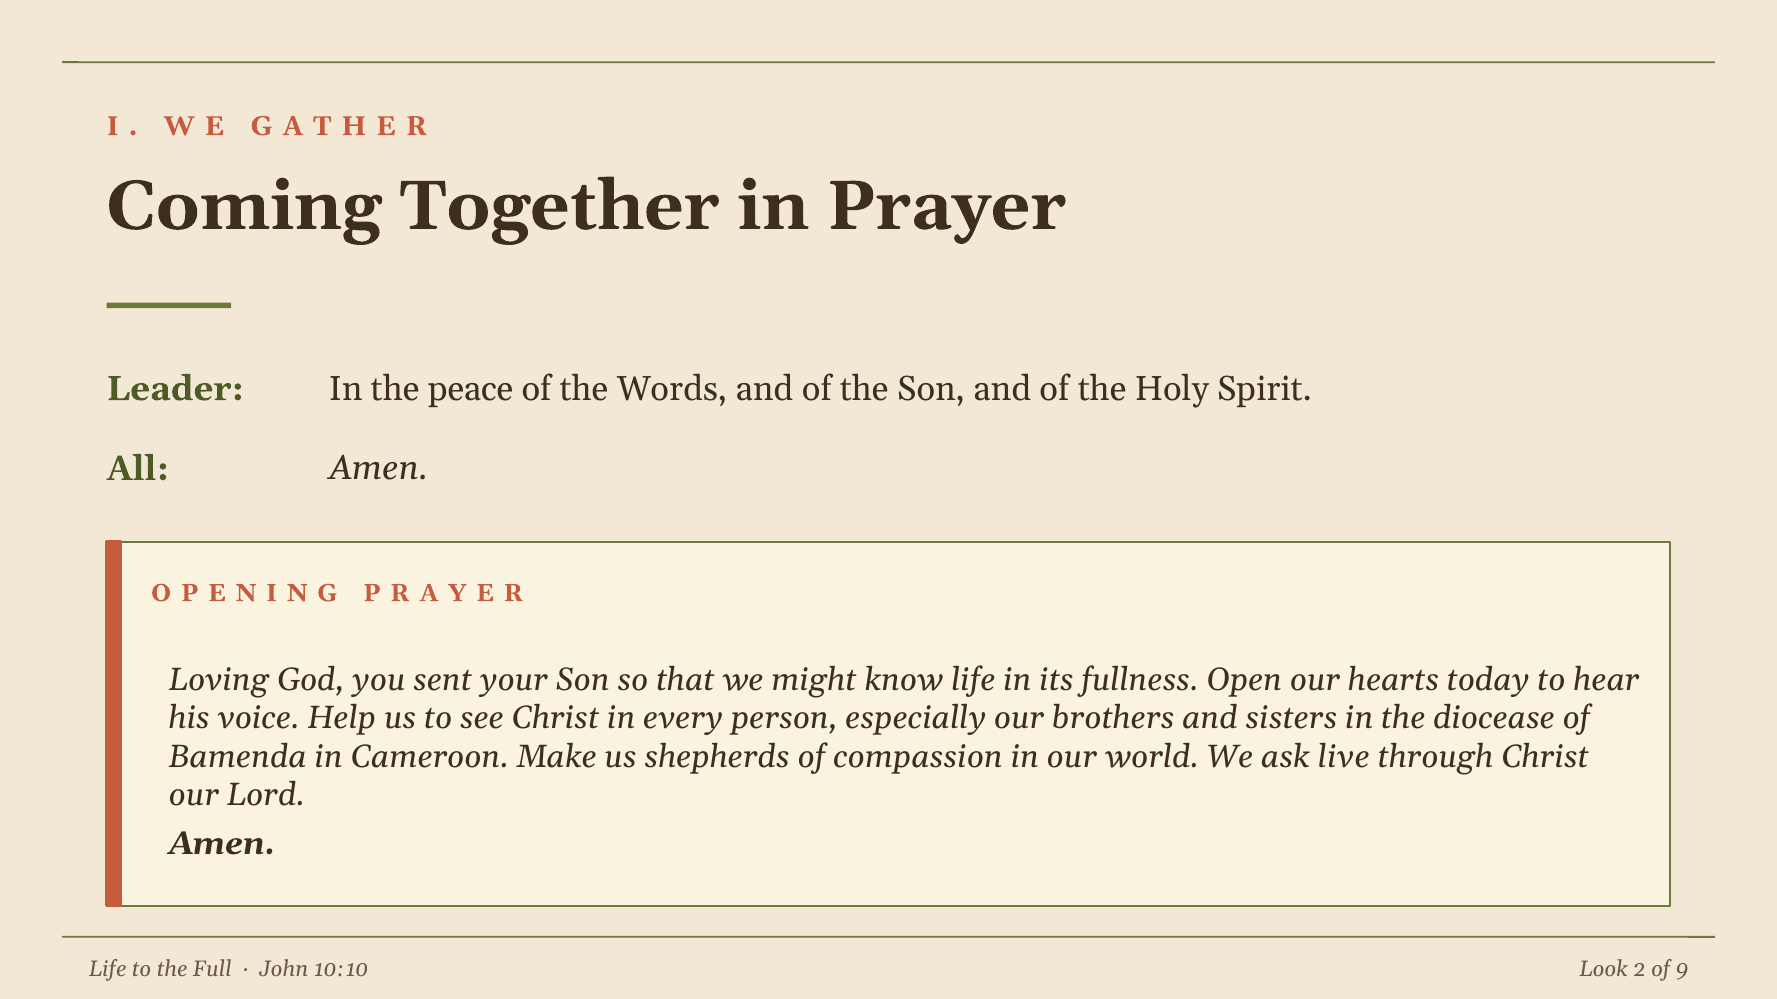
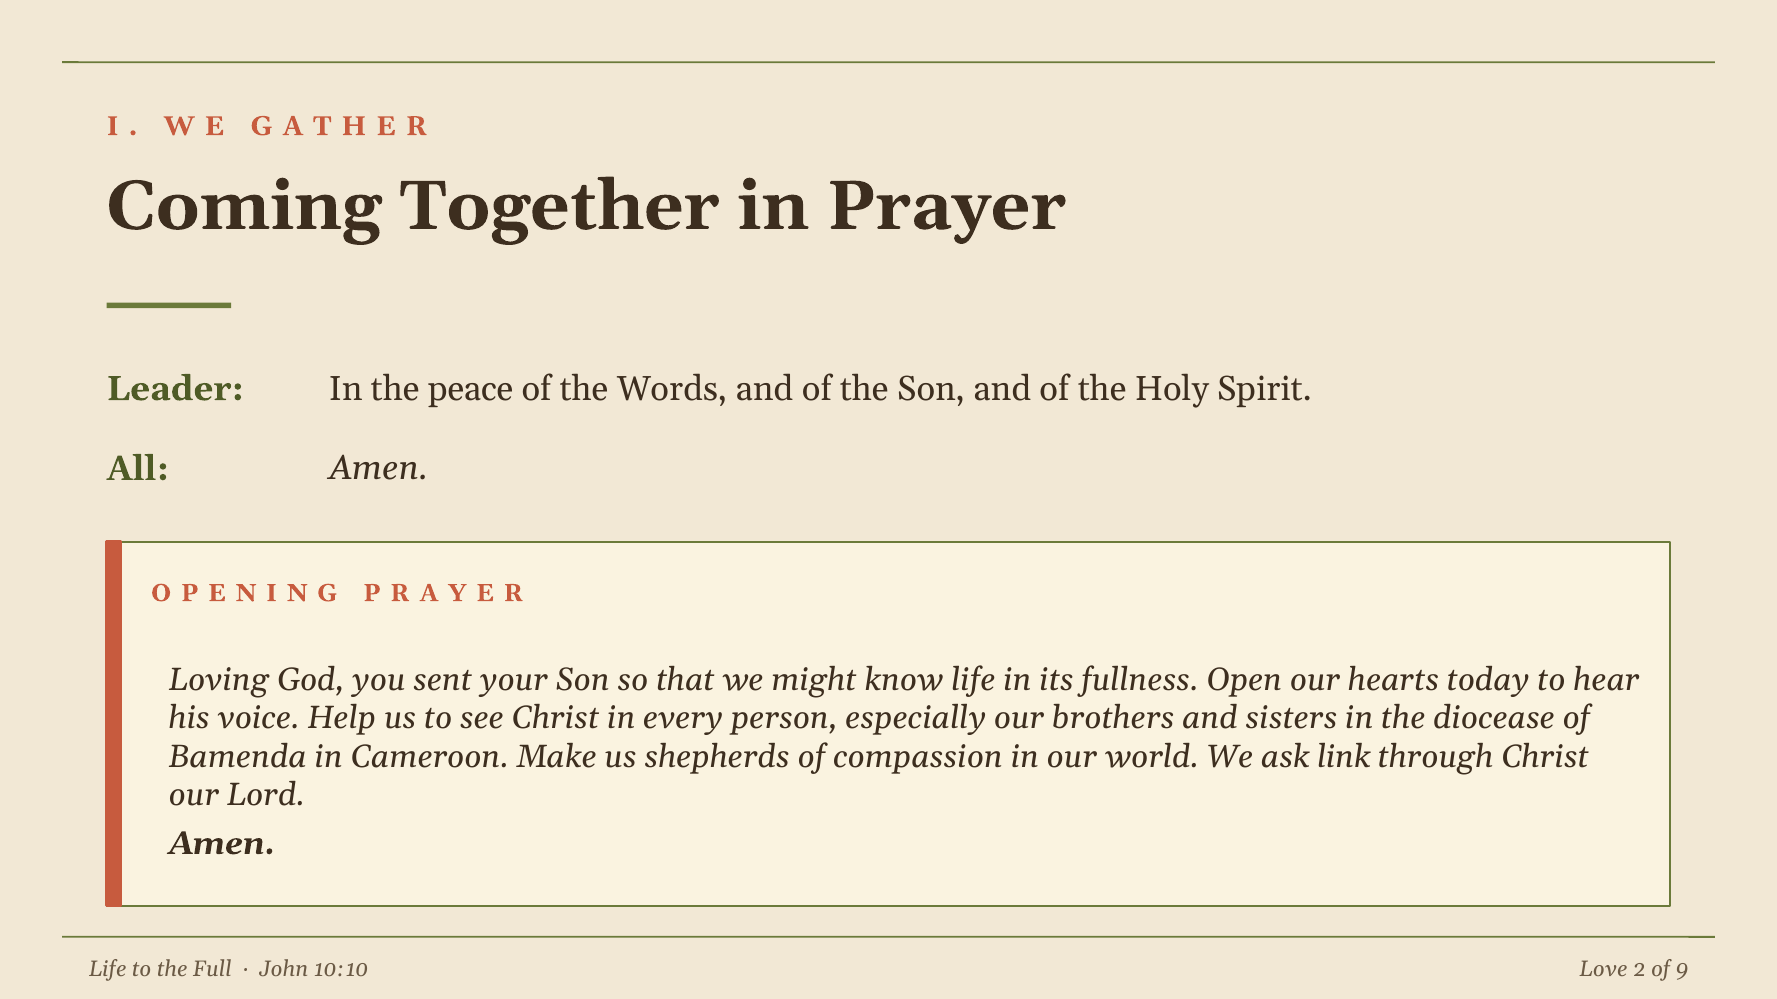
live: live -> link
Look: Look -> Love
